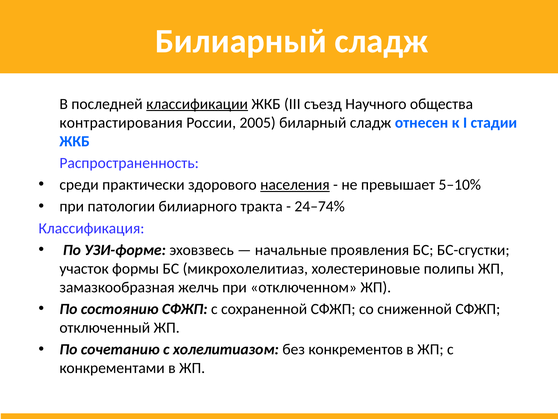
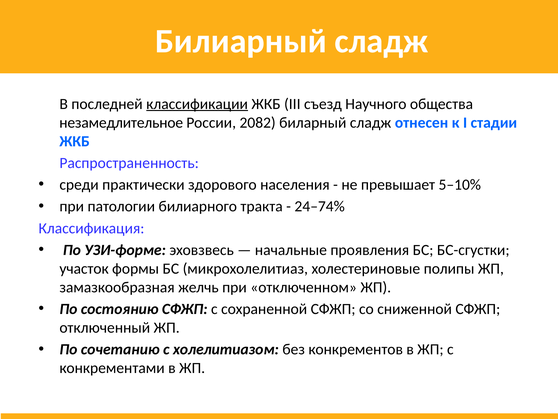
контрастирования: контрастирования -> незамедлительное
2005: 2005 -> 2082
населения underline: present -> none
